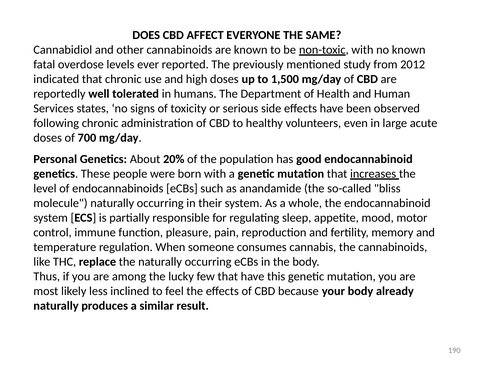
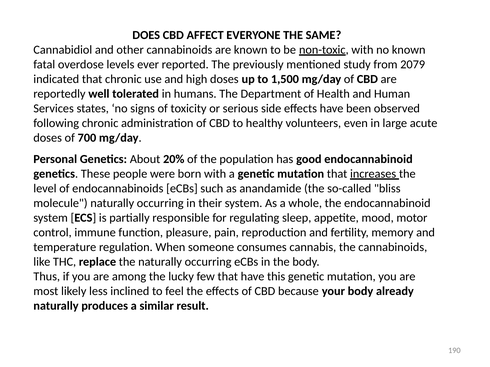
2012: 2012 -> 2079
